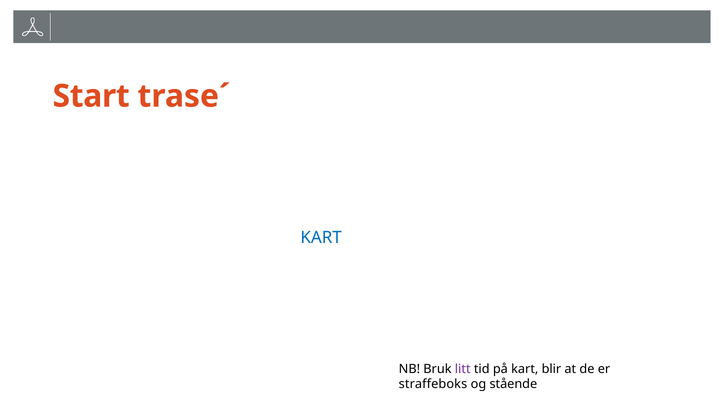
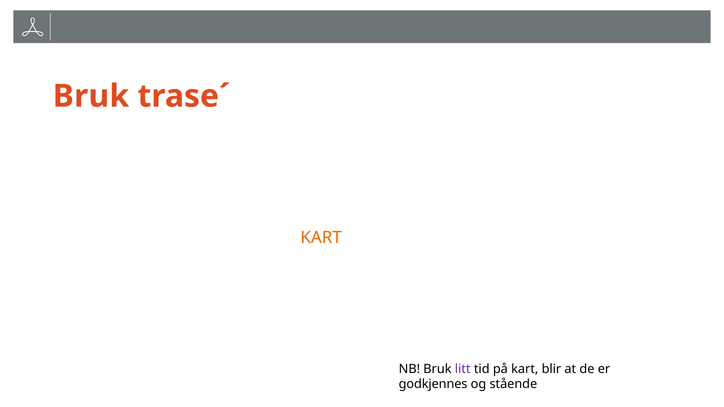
Start at (91, 96): Start -> Bruk
KART at (321, 238) colour: blue -> orange
straffeboks: straffeboks -> godkjennes
